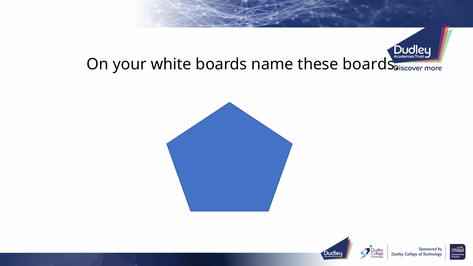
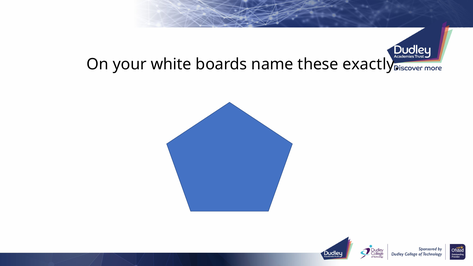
these boards: boards -> exactly
